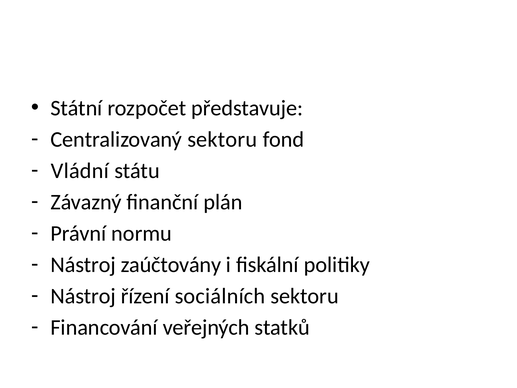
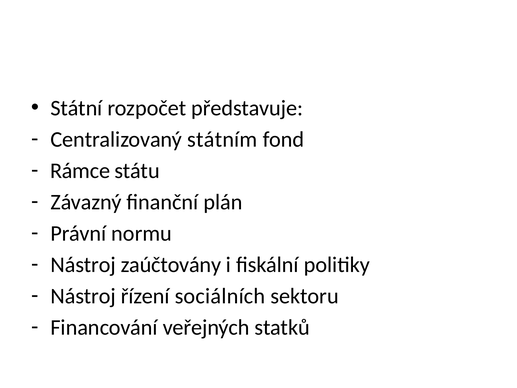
Centralizovaný sektoru: sektoru -> státním
Vládní: Vládní -> Rámce
